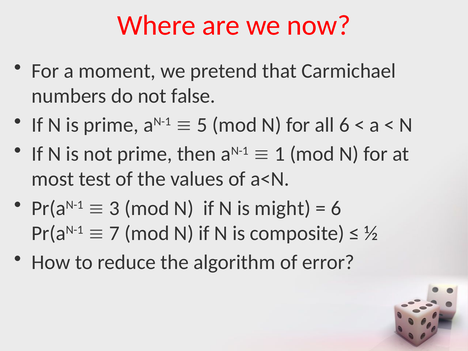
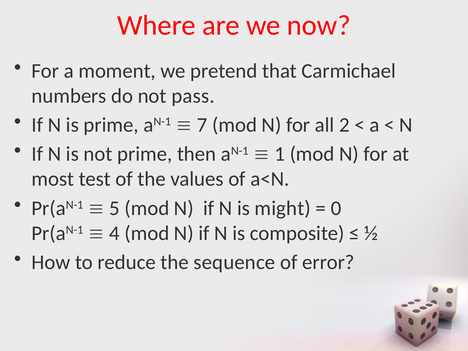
false: false -> pass
5: 5 -> 7
all 6: 6 -> 2
3: 3 -> 5
6 at (336, 208): 6 -> 0
7: 7 -> 4
algorithm: algorithm -> sequence
